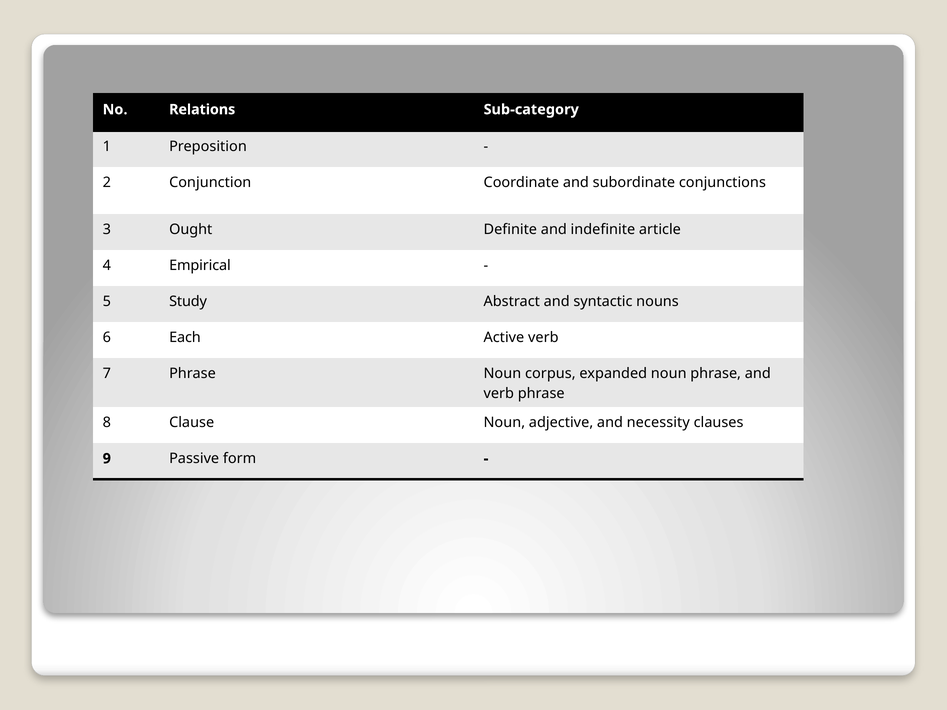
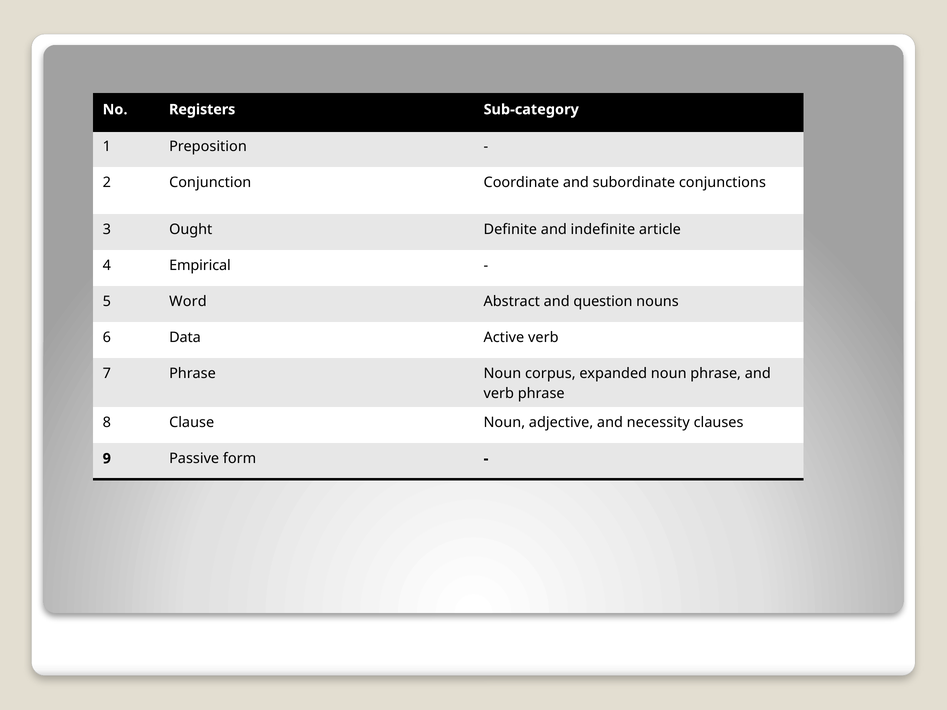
Relations: Relations -> Registers
Study: Study -> Word
syntactic: syntactic -> question
Each: Each -> Data
